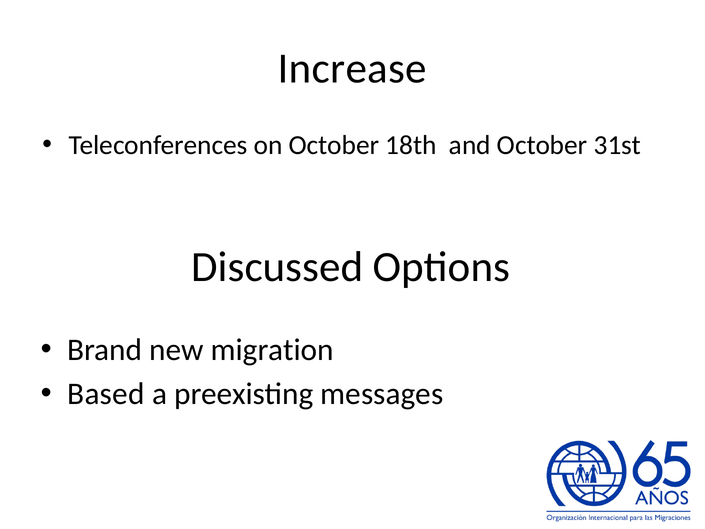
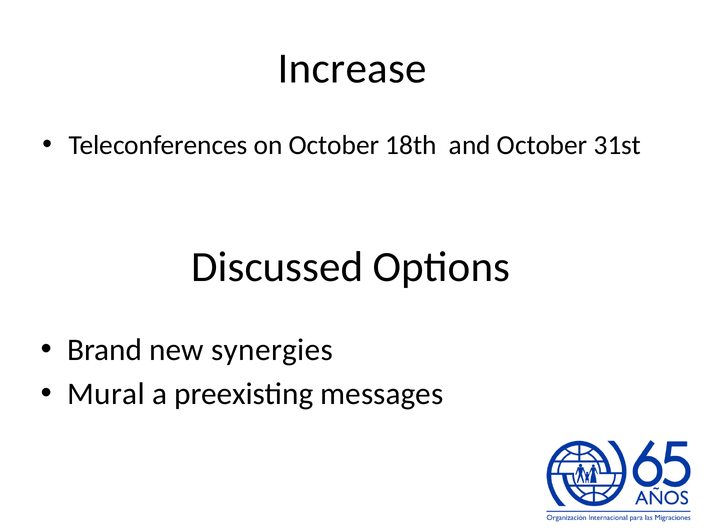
migration: migration -> synergies
Based: Based -> Mural
